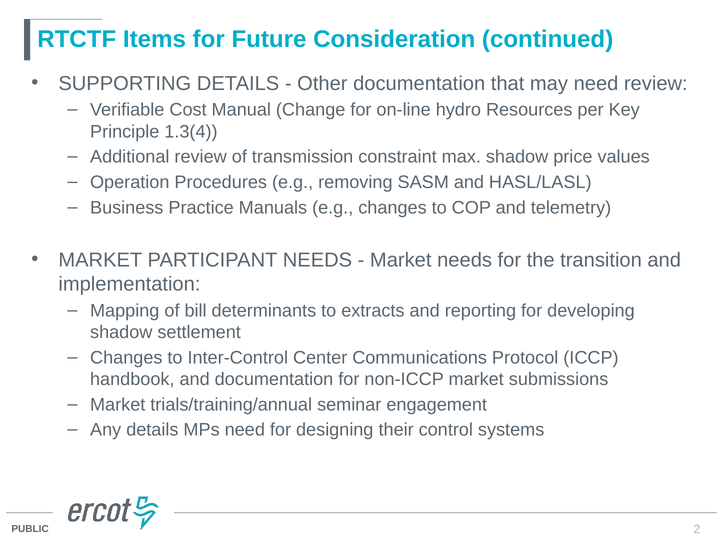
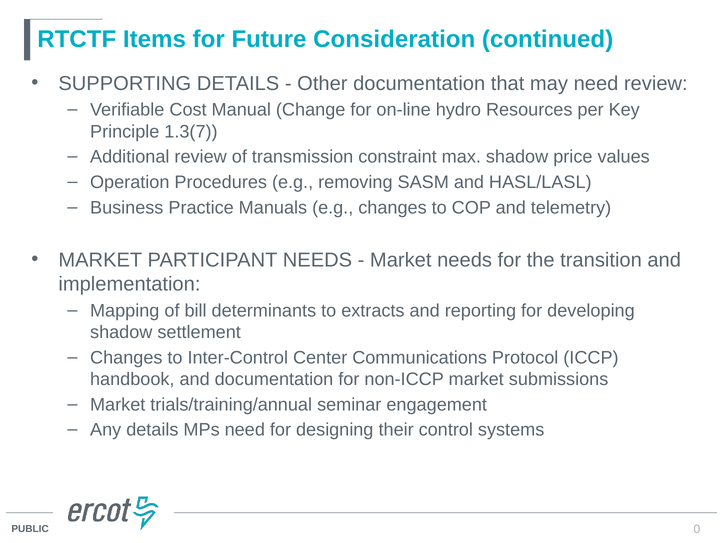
1.3(4: 1.3(4 -> 1.3(7
2: 2 -> 0
